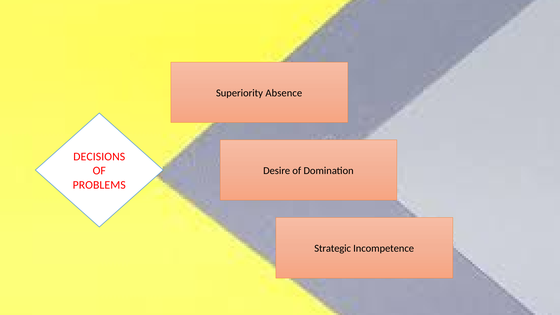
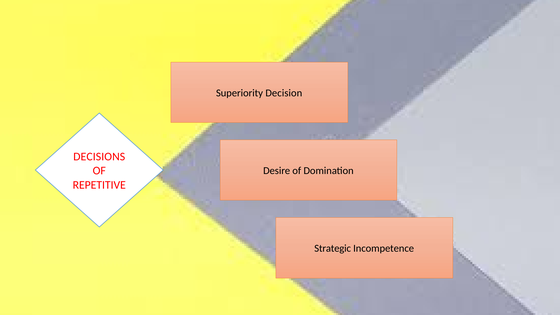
Absence: Absence -> Decision
PROBLEMS: PROBLEMS -> REPETITIVE
